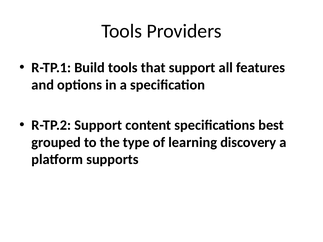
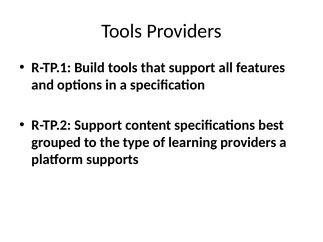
learning discovery: discovery -> providers
